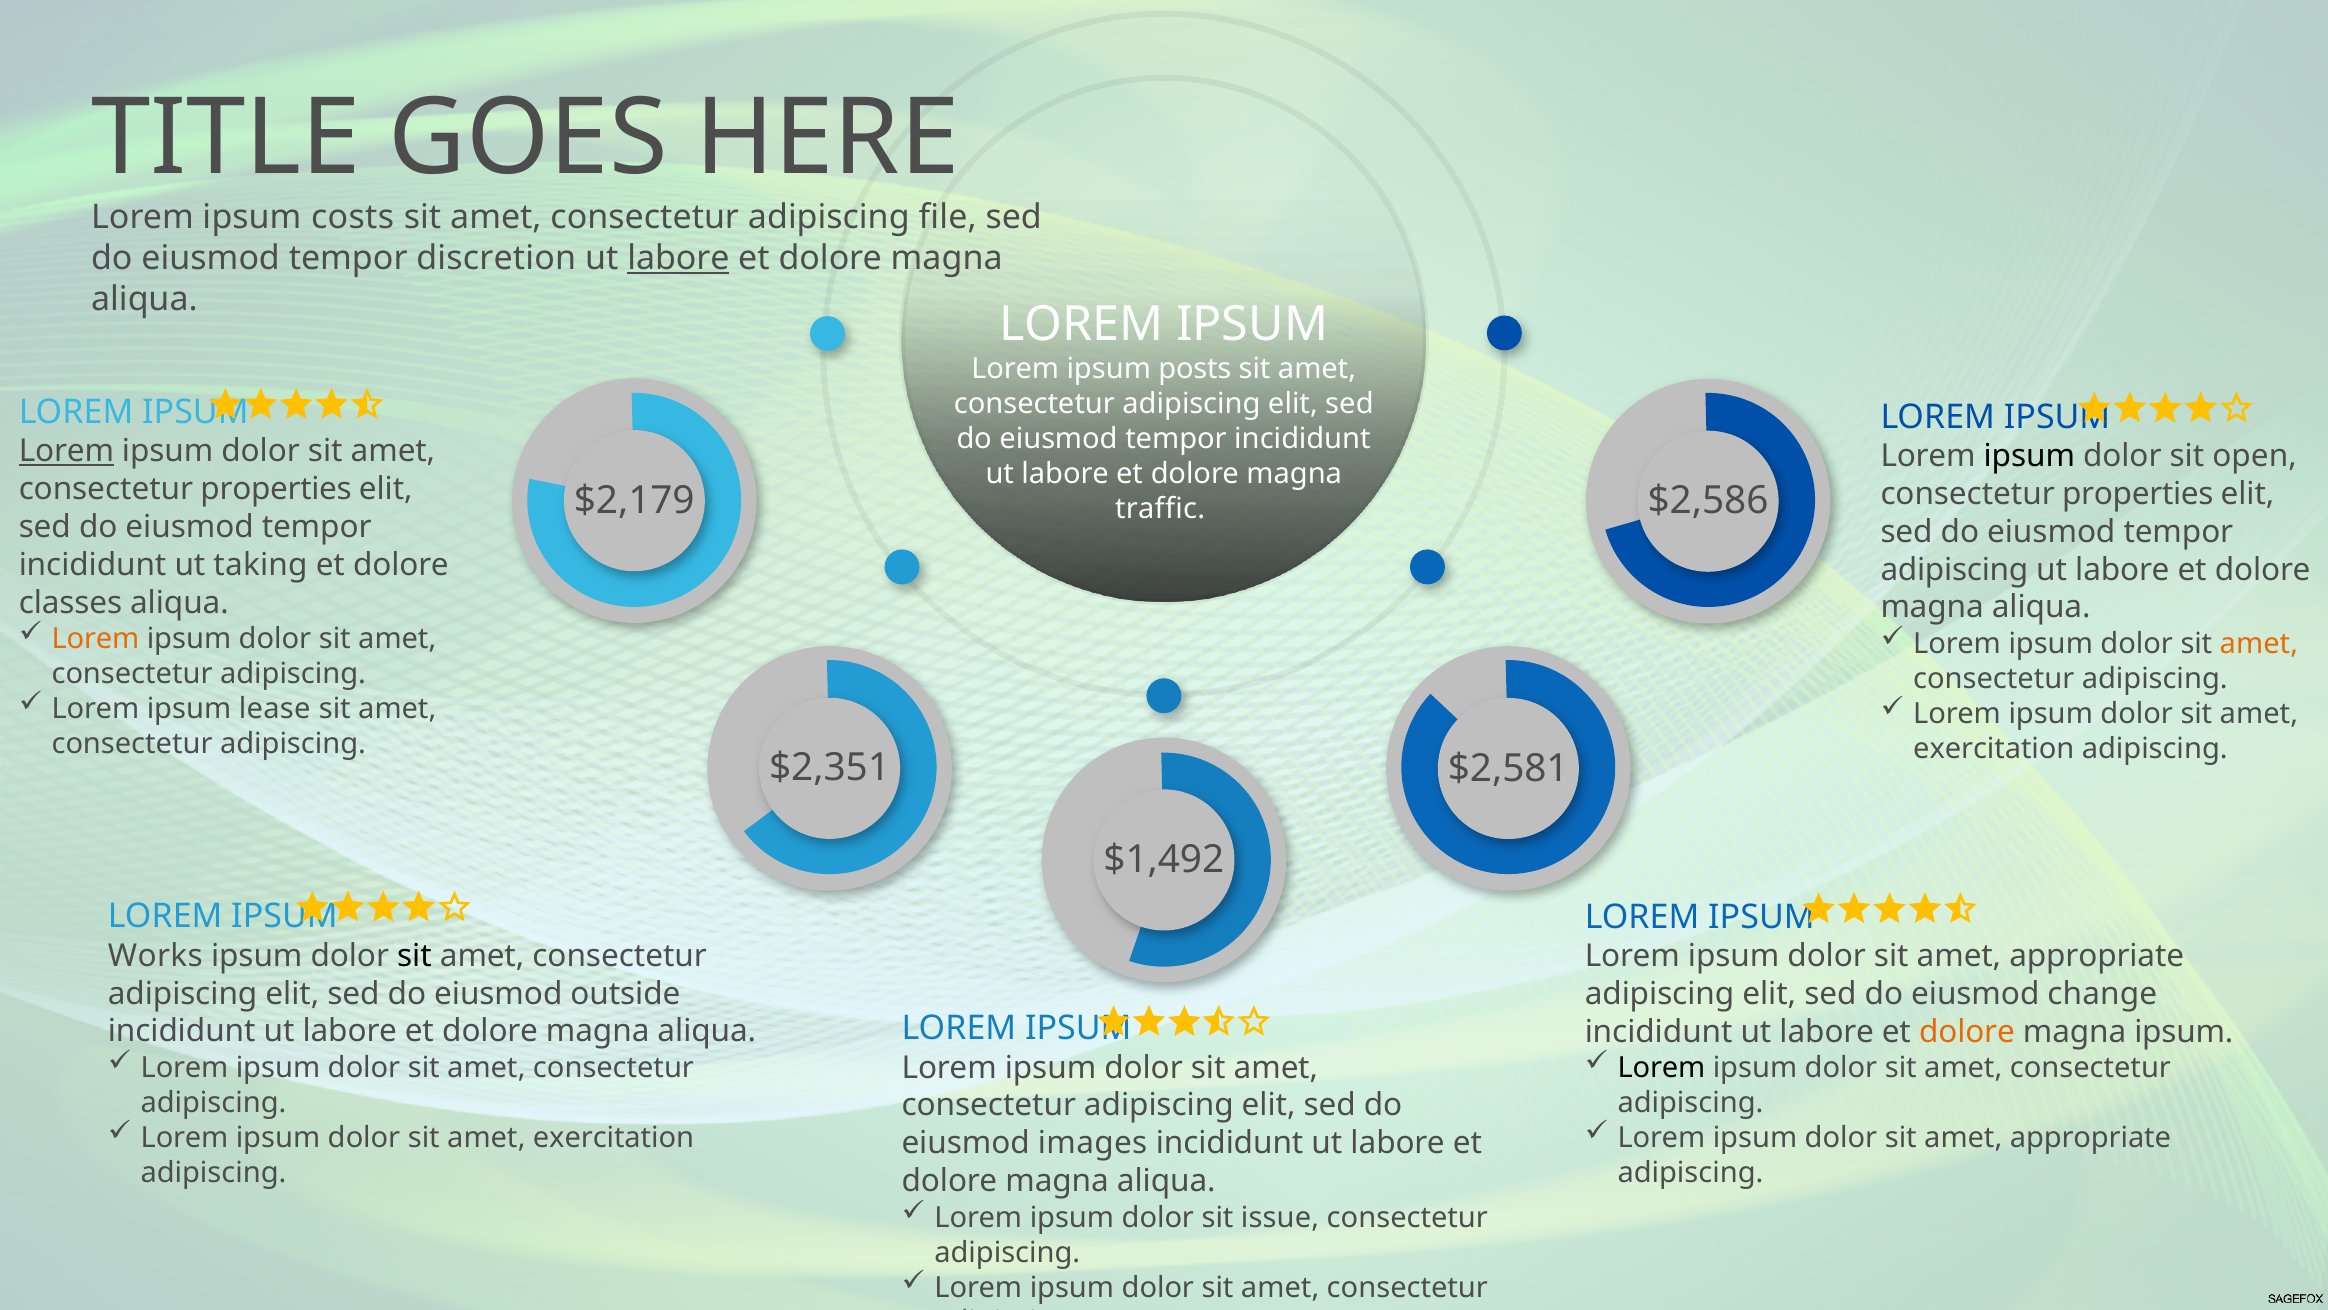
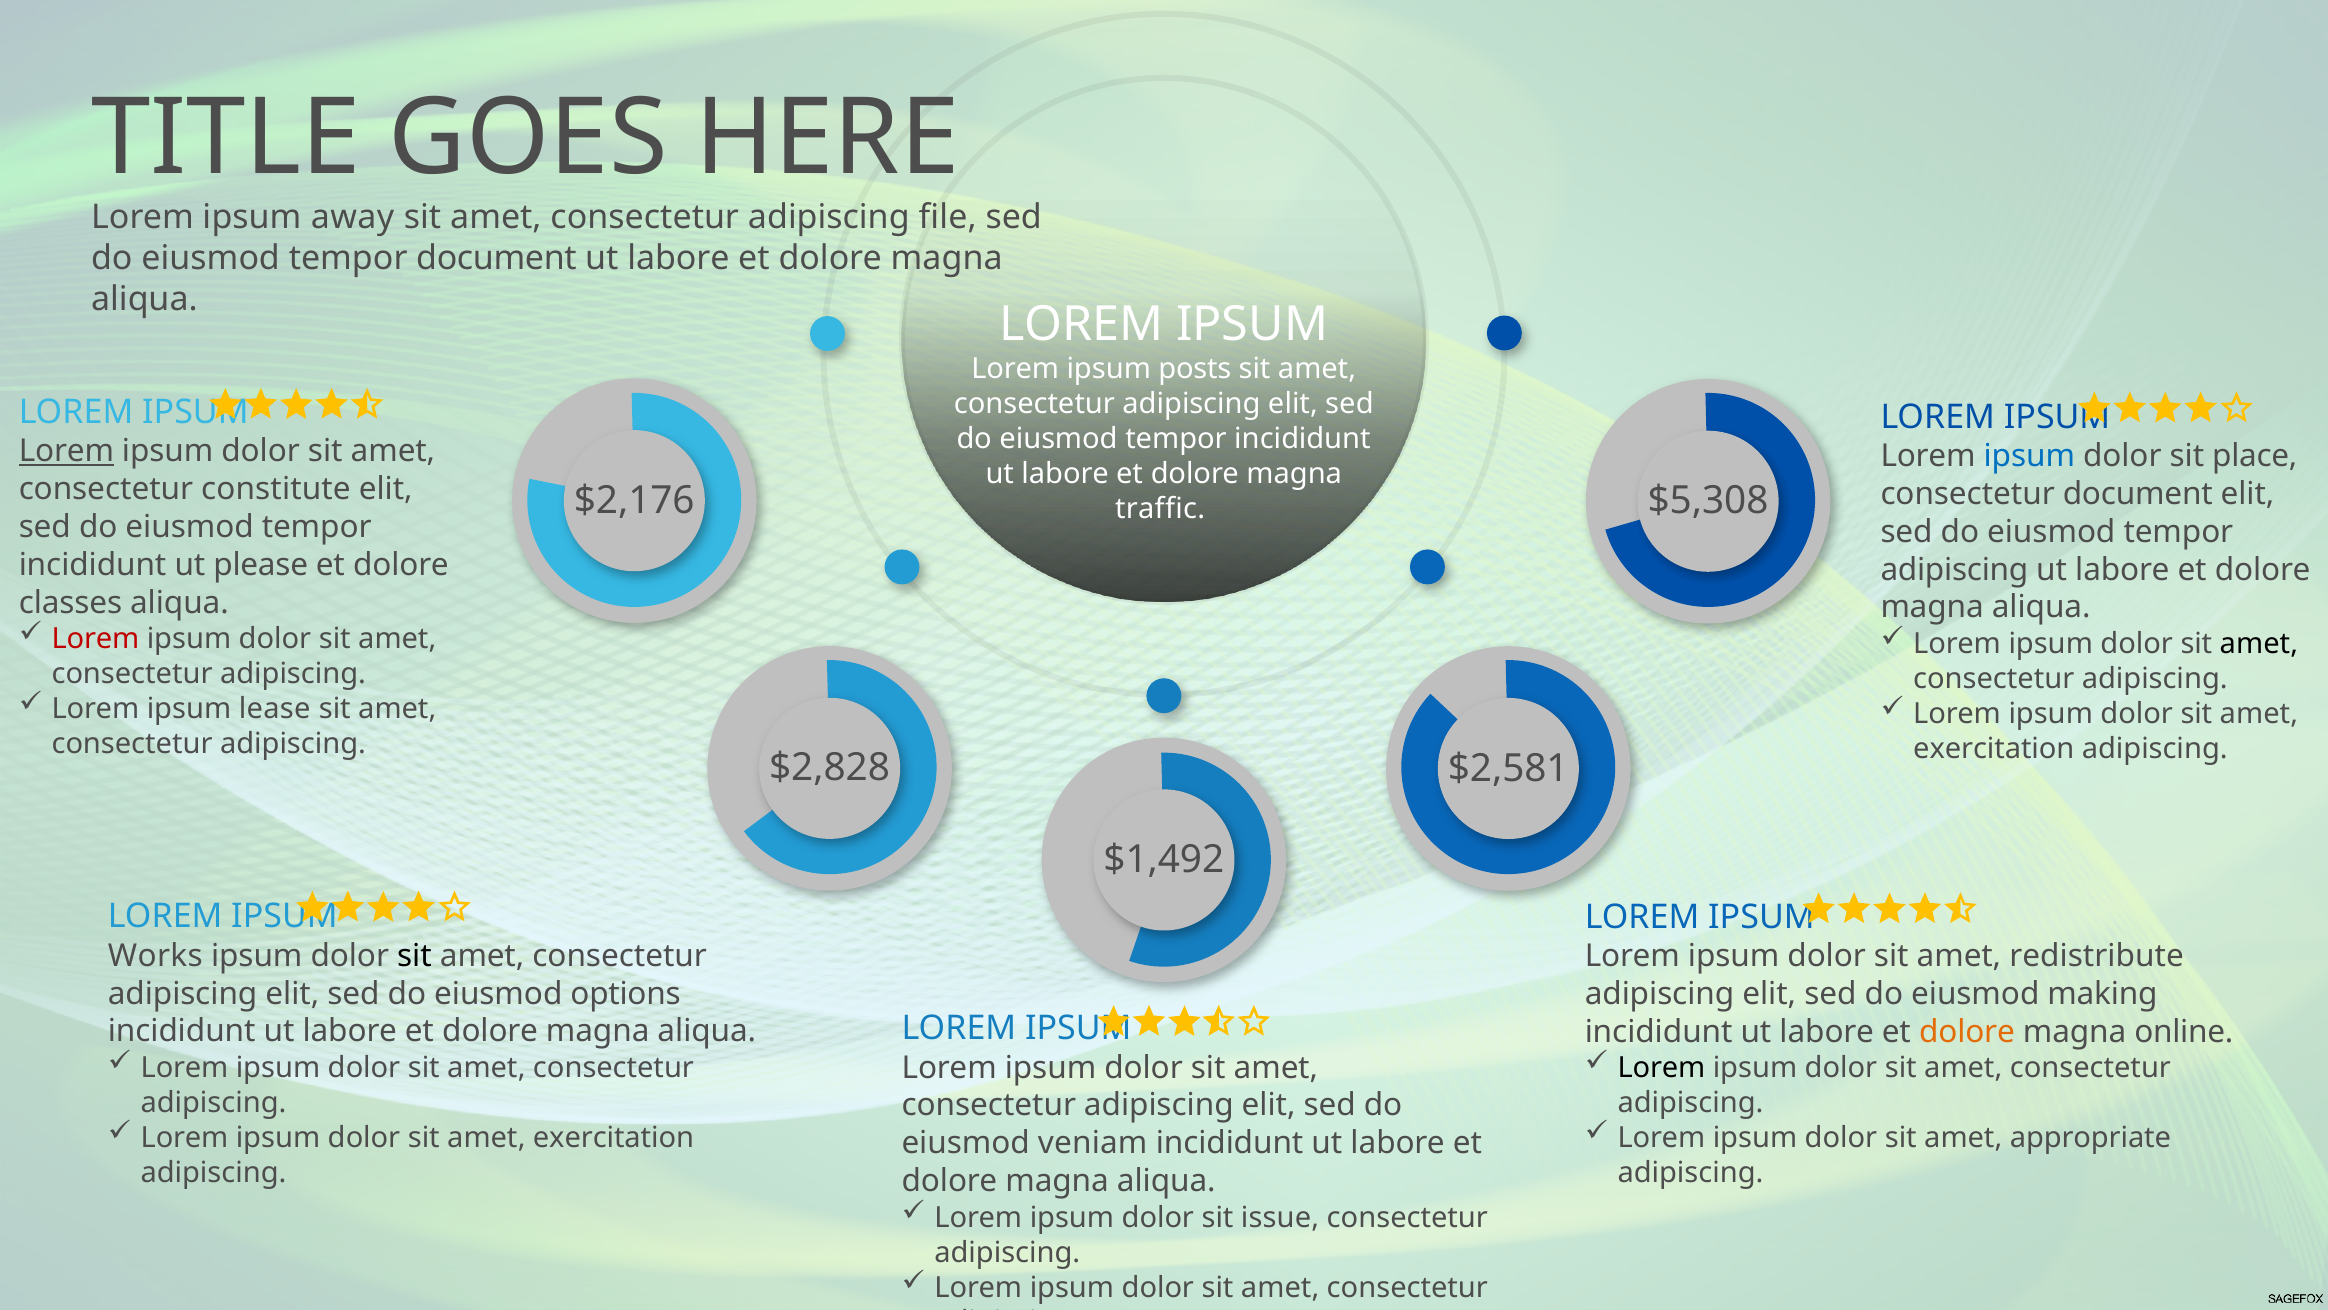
costs: costs -> away
tempor discretion: discretion -> document
labore at (678, 258) underline: present -> none
ipsum at (2029, 456) colour: black -> blue
open: open -> place
properties at (276, 489): properties -> constitute
properties at (2138, 494): properties -> document
$2,179: $2,179 -> $2,176
$2,586: $2,586 -> $5,308
taking: taking -> please
Lorem at (95, 639) colour: orange -> red
amet at (2259, 643) colour: orange -> black
$2,351: $2,351 -> $2,828
appropriate at (2097, 956): appropriate -> redistribute
outside: outside -> options
change: change -> making
magna ipsum: ipsum -> online
images: images -> veniam
